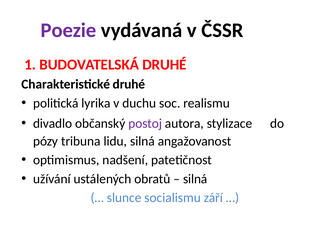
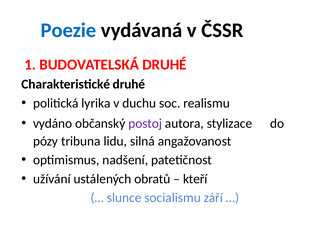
Poezie colour: purple -> blue
divadlo: divadlo -> vydáno
silná at (195, 178): silná -> kteří
